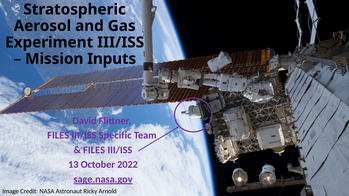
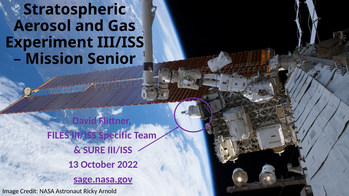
Inputs: Inputs -> Senior
FILES at (94, 150): FILES -> SURE
